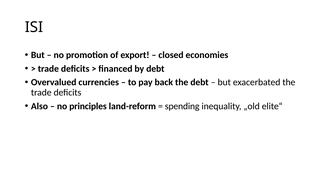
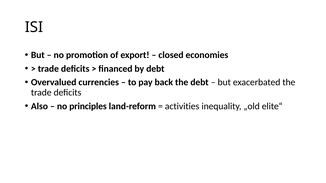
spending: spending -> activities
